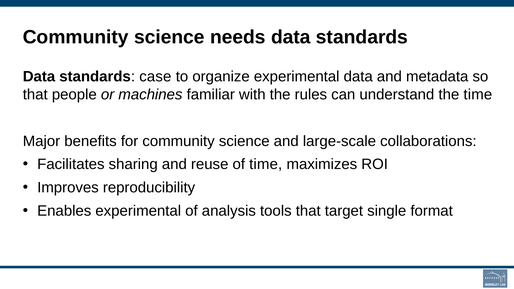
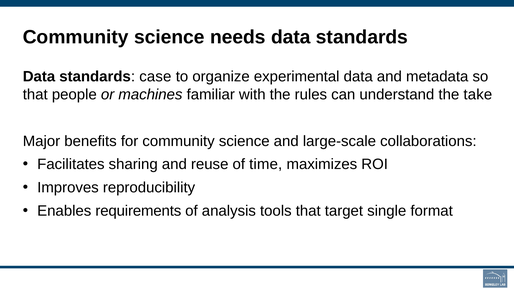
the time: time -> take
Enables experimental: experimental -> requirements
